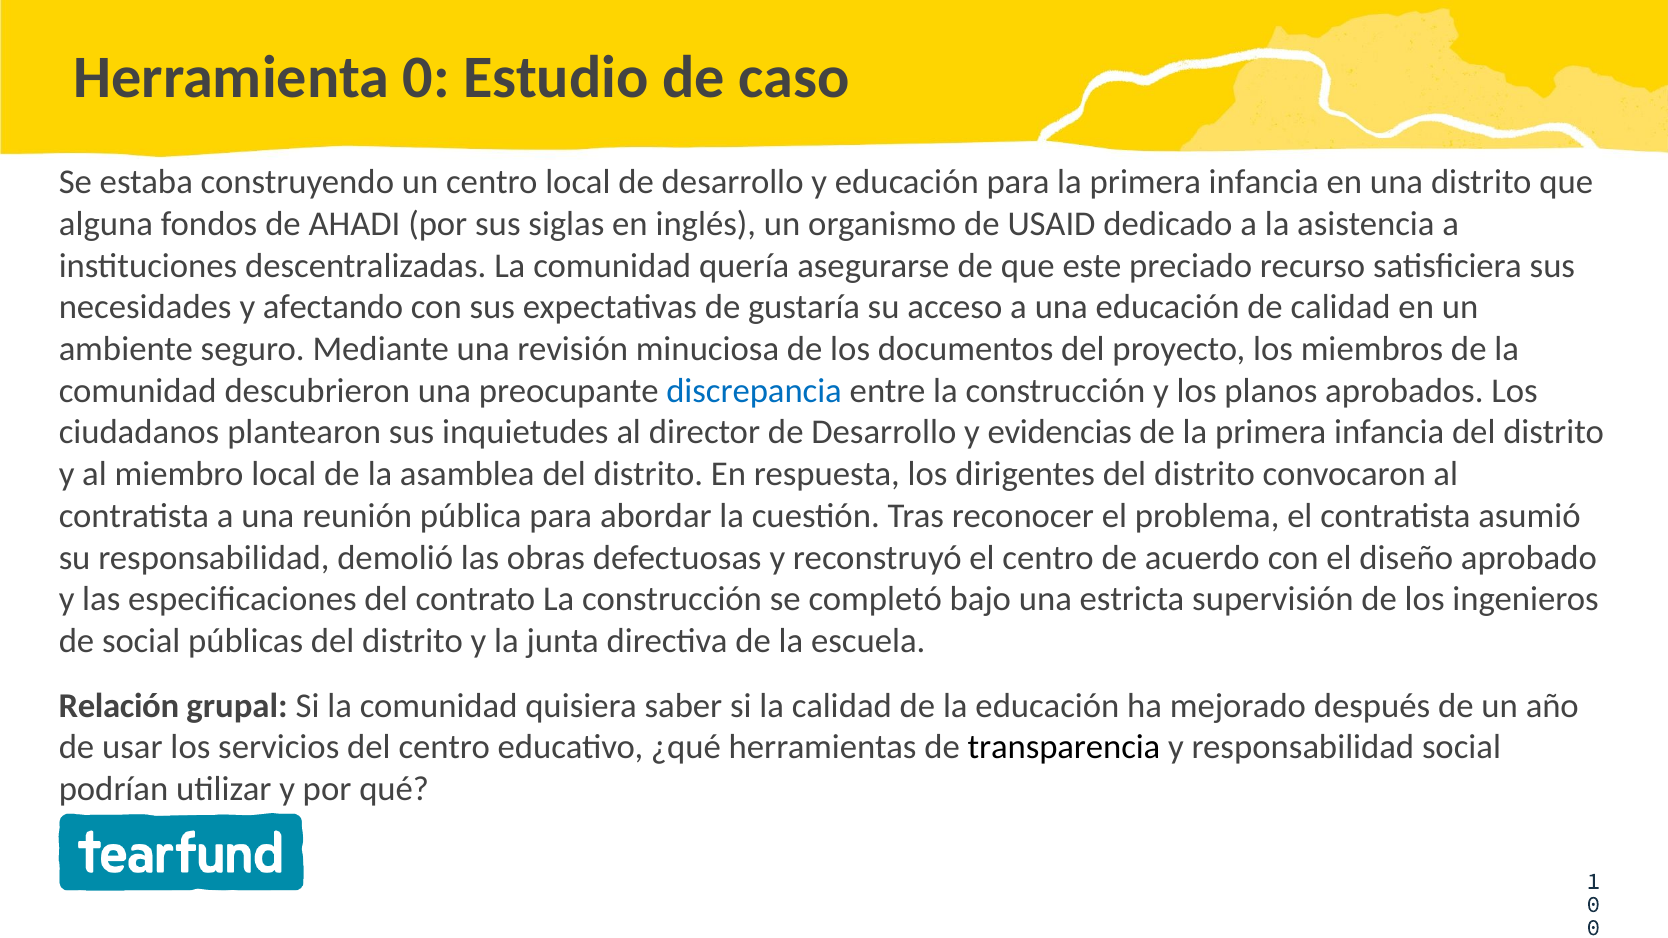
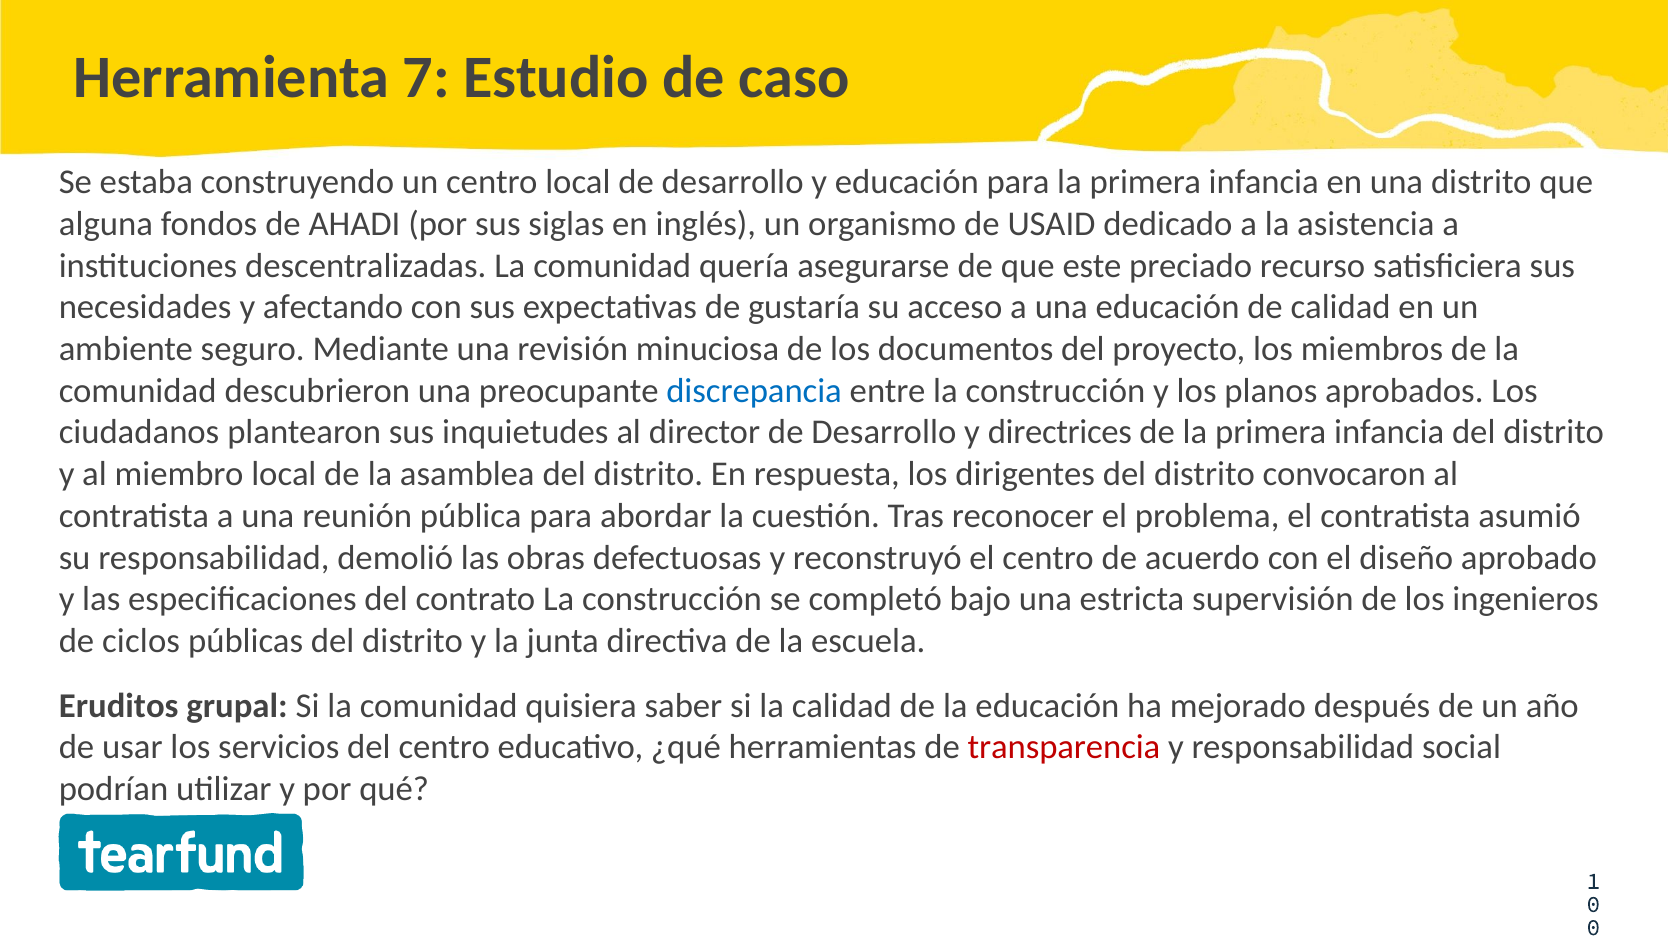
Herramienta 0: 0 -> 7
evidencias: evidencias -> directrices
de social: social -> ciclos
Relación: Relación -> Eruditos
transparencia colour: black -> red
